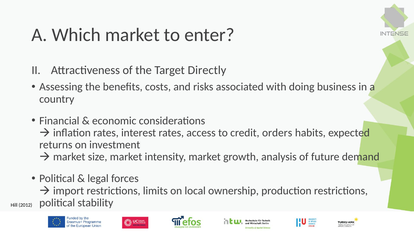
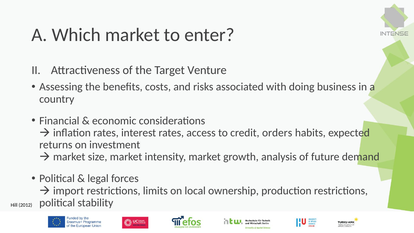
Directly: Directly -> Venture
